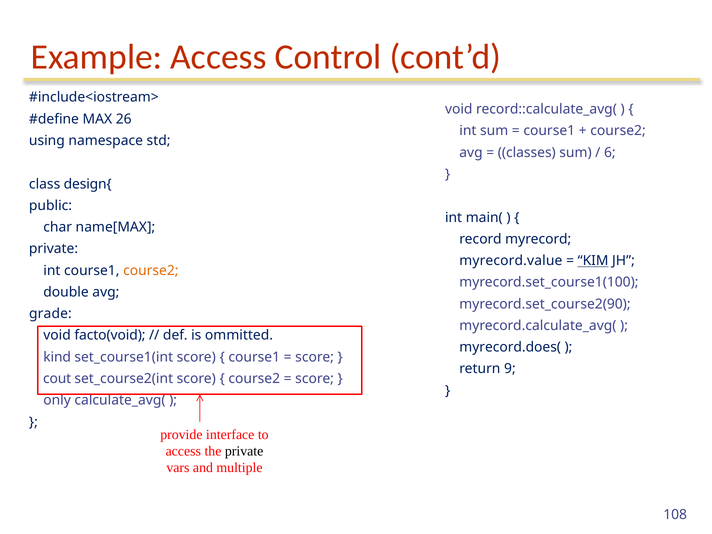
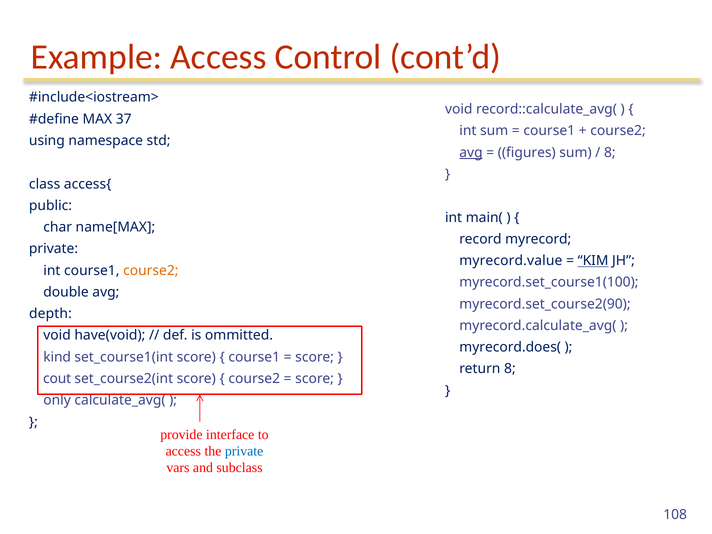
26: 26 -> 37
avg at (471, 153) underline: none -> present
classes: classes -> figures
6 at (610, 153): 6 -> 8
design{: design{ -> access{
grade: grade -> depth
facto(void: facto(void -> have(void
return 9: 9 -> 8
private at (244, 451) colour: black -> blue
multiple: multiple -> subclass
